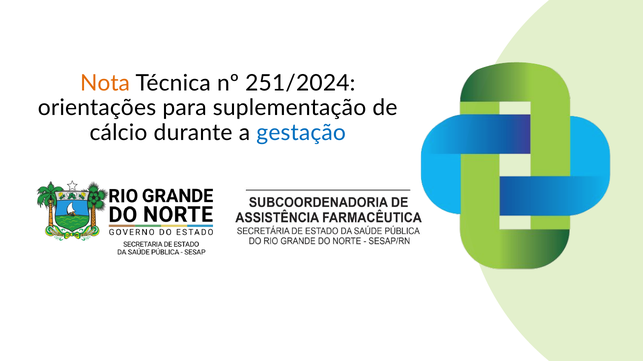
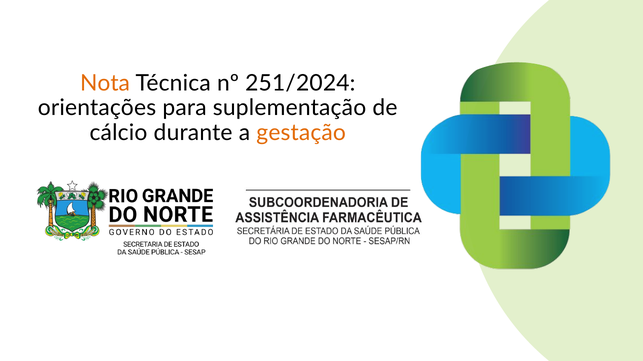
gestação colour: blue -> orange
